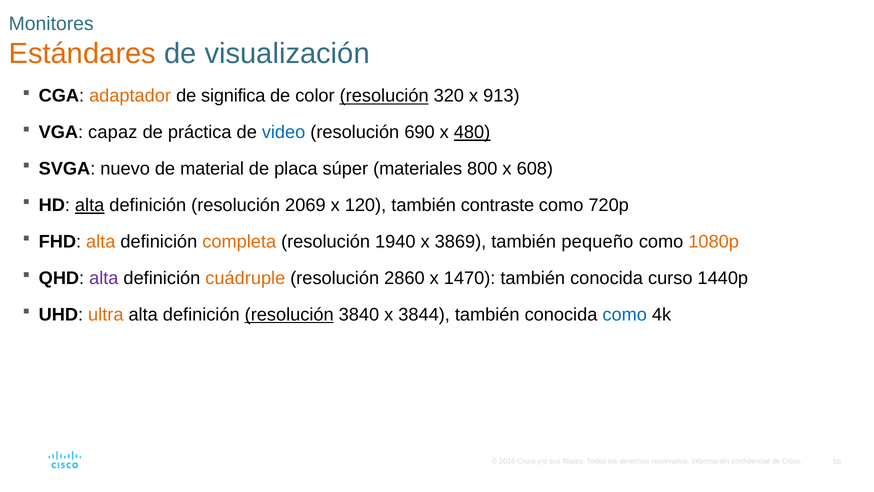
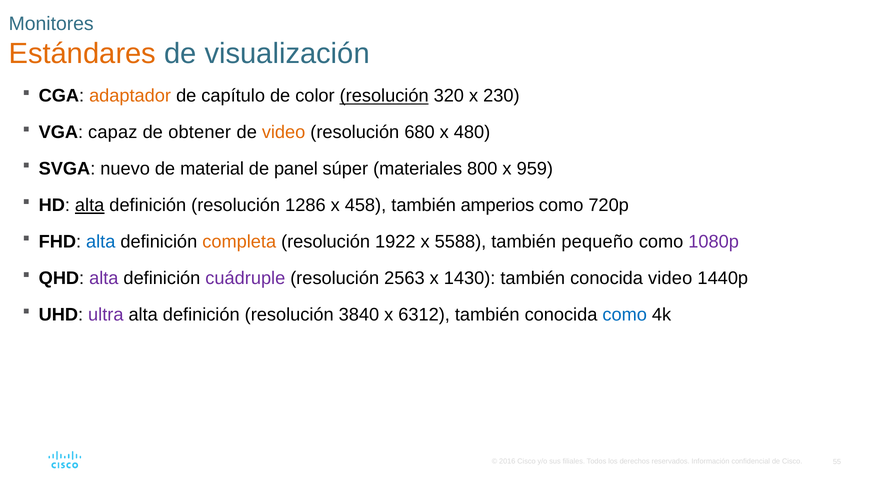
significa: significa -> capítulo
913: 913 -> 230
práctica: práctica -> obtener
video at (284, 132) colour: blue -> orange
690: 690 -> 680
480 underline: present -> none
placa: placa -> panel
608: 608 -> 959
2069: 2069 -> 1286
120: 120 -> 458
contraste: contraste -> amperios
alta at (101, 242) colour: orange -> blue
1940: 1940 -> 1922
3869: 3869 -> 5588
1080p colour: orange -> purple
cuádruple colour: orange -> purple
2860: 2860 -> 2563
1470: 1470 -> 1430
conocida curso: curso -> video
ultra colour: orange -> purple
resolución at (289, 315) underline: present -> none
3844: 3844 -> 6312
